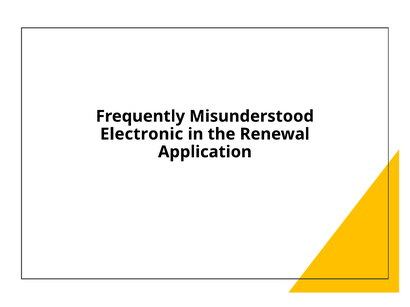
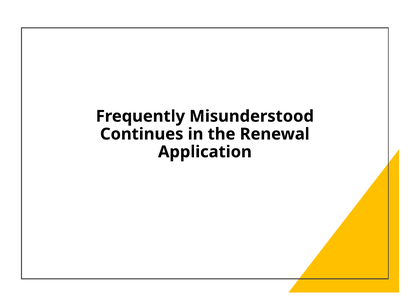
Electronic: Electronic -> Continues
